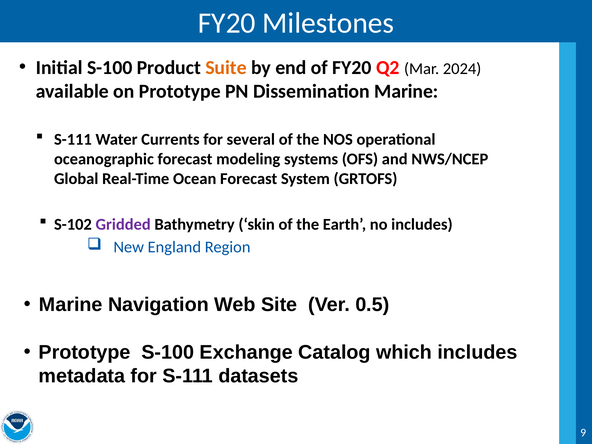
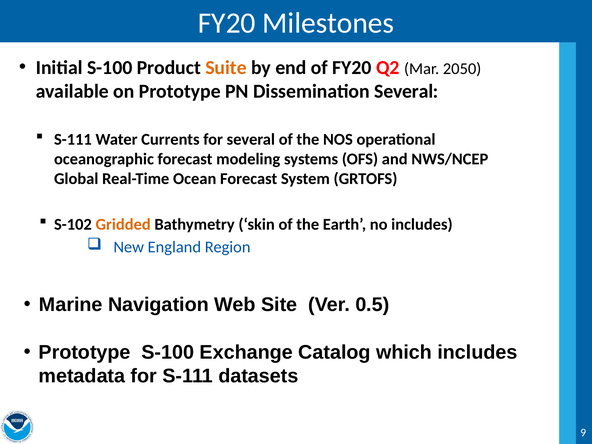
2024: 2024 -> 2050
Dissemination Marine: Marine -> Several
Gridded colour: purple -> orange
